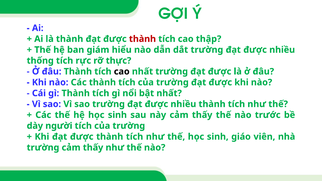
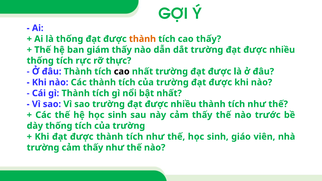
là thành: thành -> thống
thành at (142, 39) colour: red -> orange
cao thập: thập -> thấy
giám hiểu: hiểu -> thấy
dày người: người -> thống
